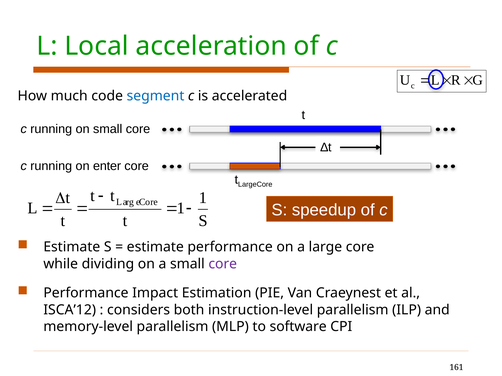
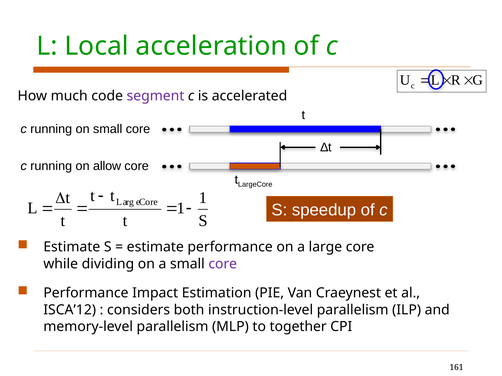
segment colour: blue -> purple
enter: enter -> allow
software: software -> together
